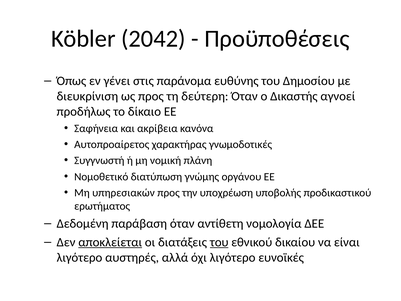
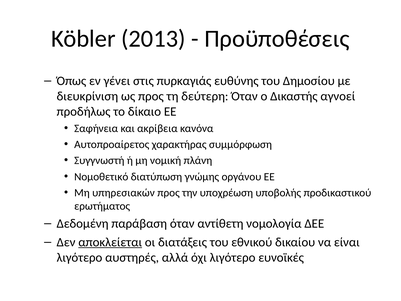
2042: 2042 -> 2013
παράνομα: παράνομα -> πυρκαγιάς
γνωμοδοτικές: γνωμοδοτικές -> συμμόρφωση
του at (219, 242) underline: present -> none
